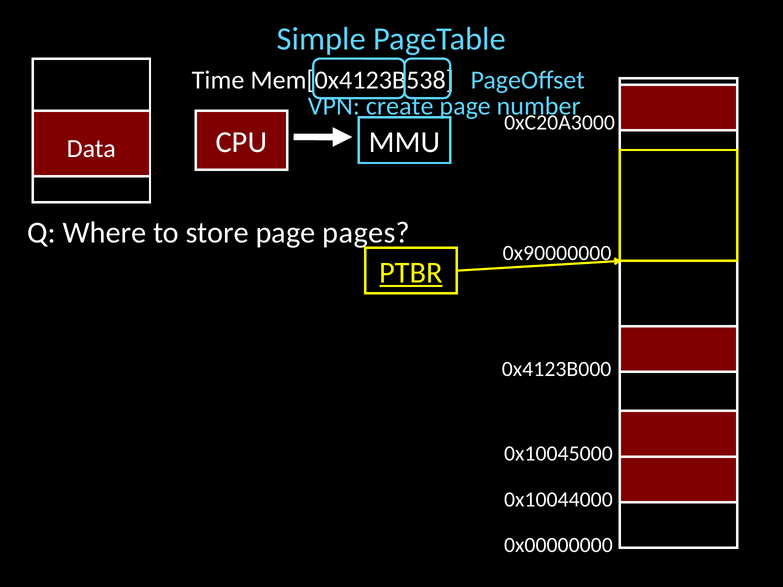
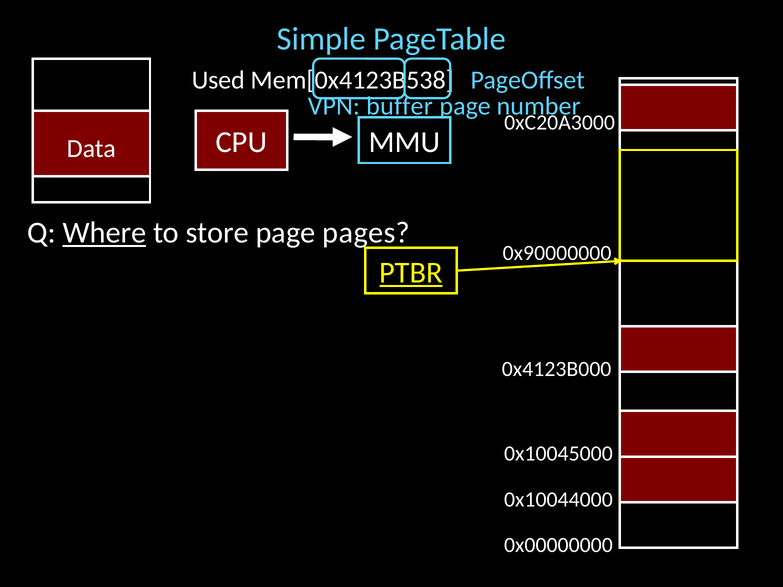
Time: Time -> Used
create: create -> buffer
Where underline: none -> present
